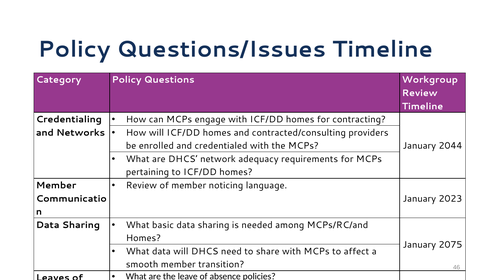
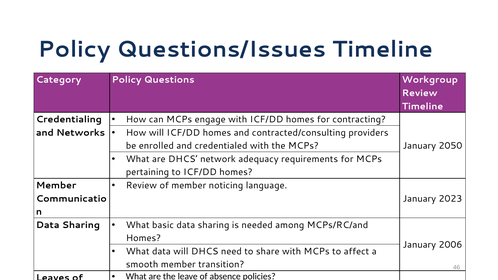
2044: 2044 -> 2050
2075: 2075 -> 2006
